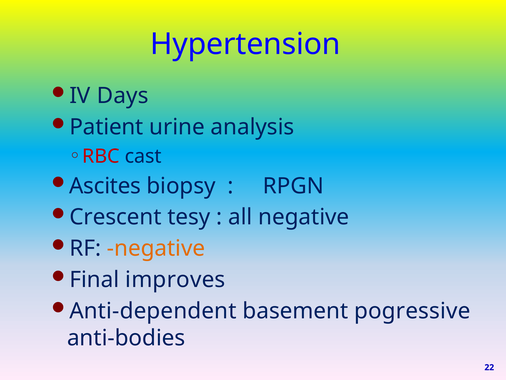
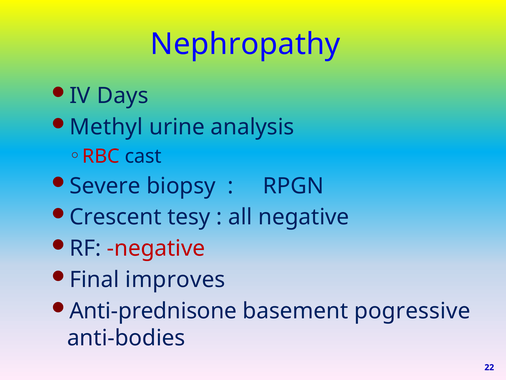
Hypertension: Hypertension -> Nephropathy
Patient: Patient -> Methyl
Ascites: Ascites -> Severe
negative at (156, 248) colour: orange -> red
Anti-dependent: Anti-dependent -> Anti-prednisone
